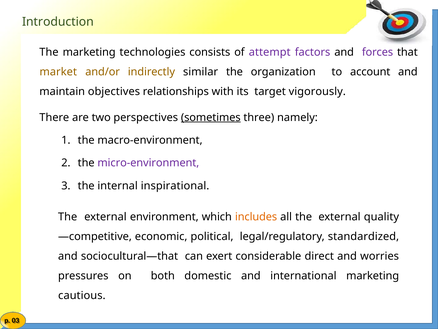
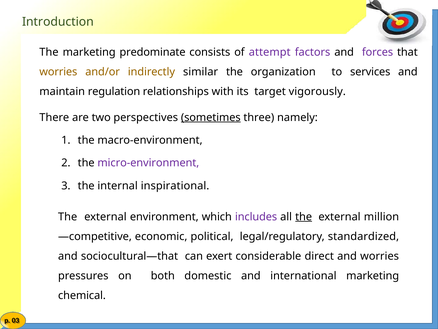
technologies: technologies -> predominate
market at (58, 72): market -> worries
account: account -> services
objectives: objectives -> regulation
includes colour: orange -> purple
the at (304, 216) underline: none -> present
quality: quality -> million
cautious: cautious -> chemical
